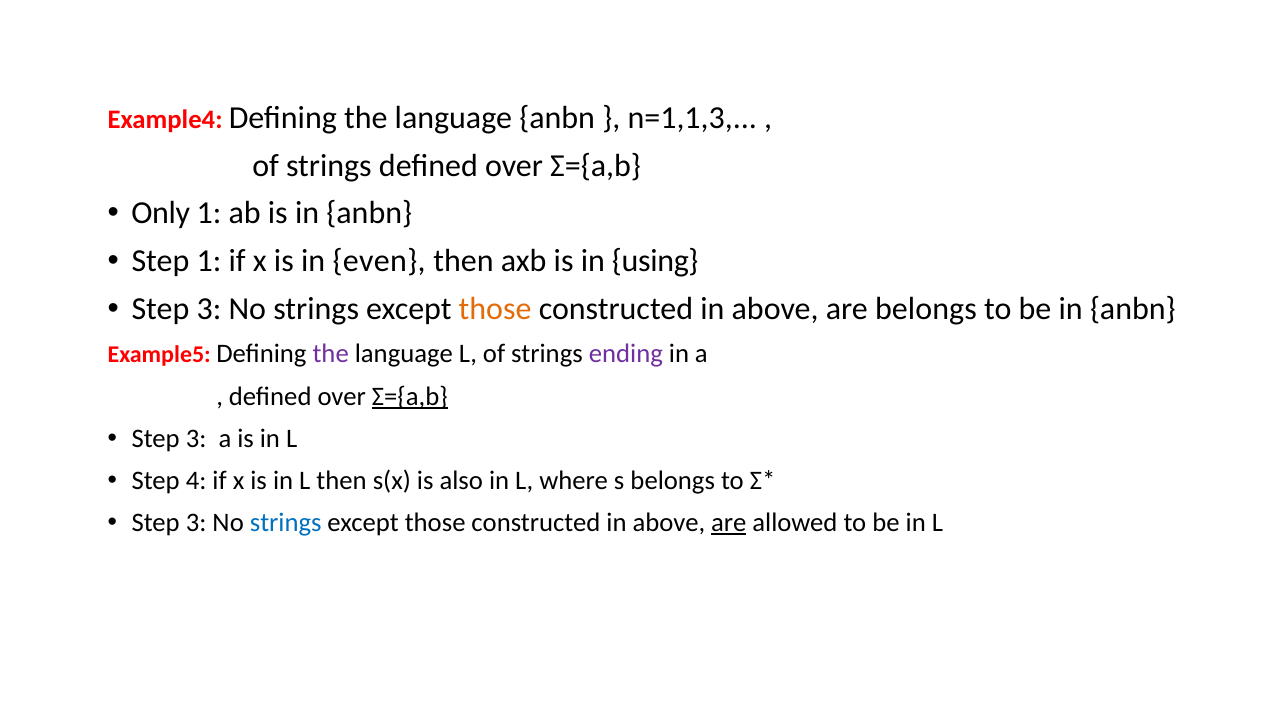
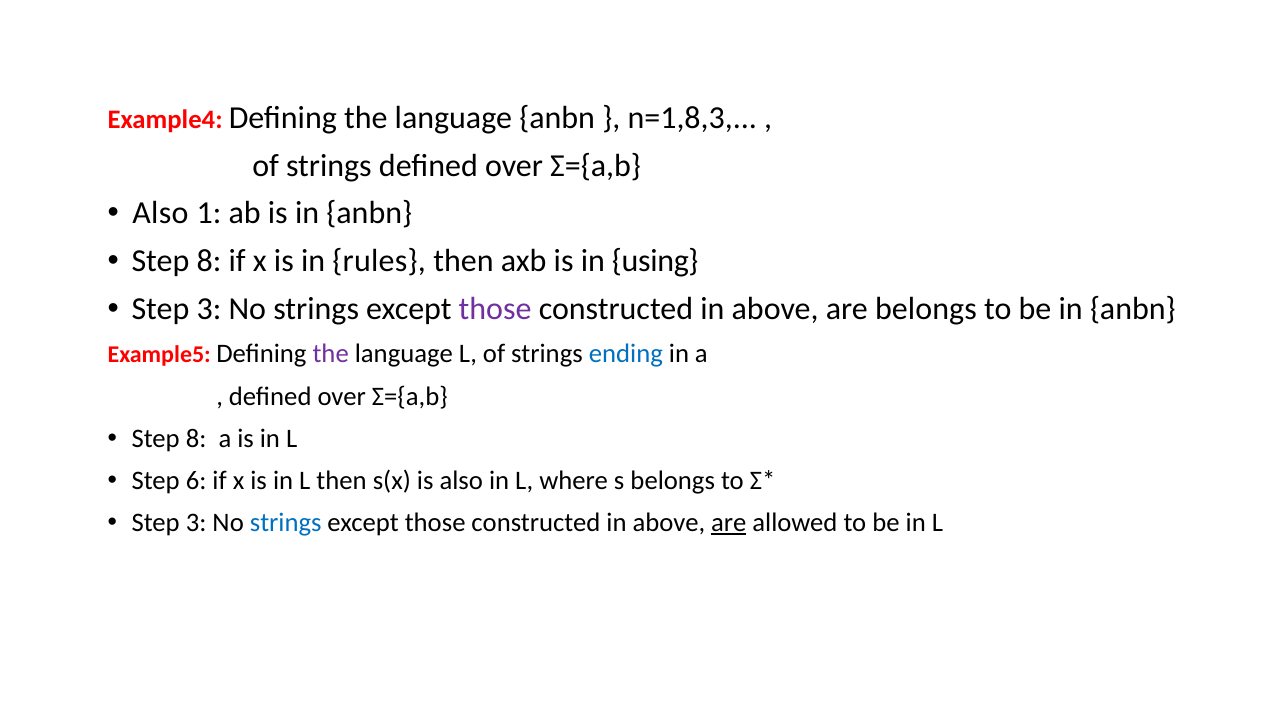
n=1,1,3: n=1,1,3 -> n=1,8,3
Only at (161, 213): Only -> Also
1 at (209, 261): 1 -> 8
even: even -> rules
those at (495, 309) colour: orange -> purple
ending colour: purple -> blue
Σ={a,b at (410, 396) underline: present -> none
3 at (196, 438): 3 -> 8
4: 4 -> 6
